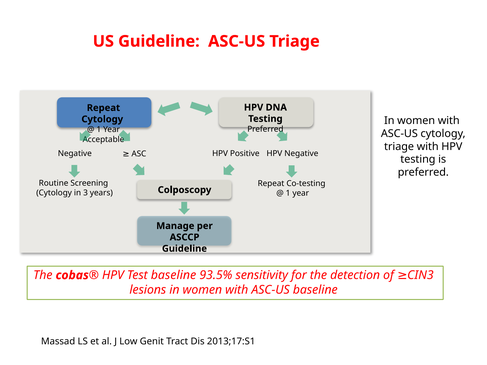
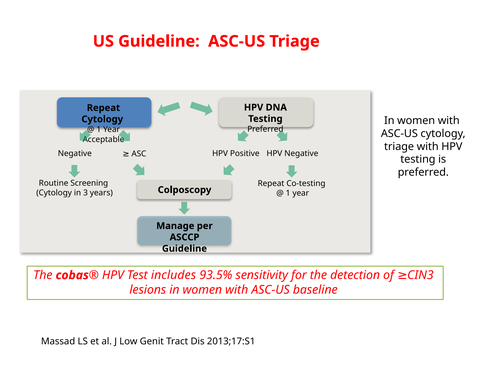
Test baseline: baseline -> includes
